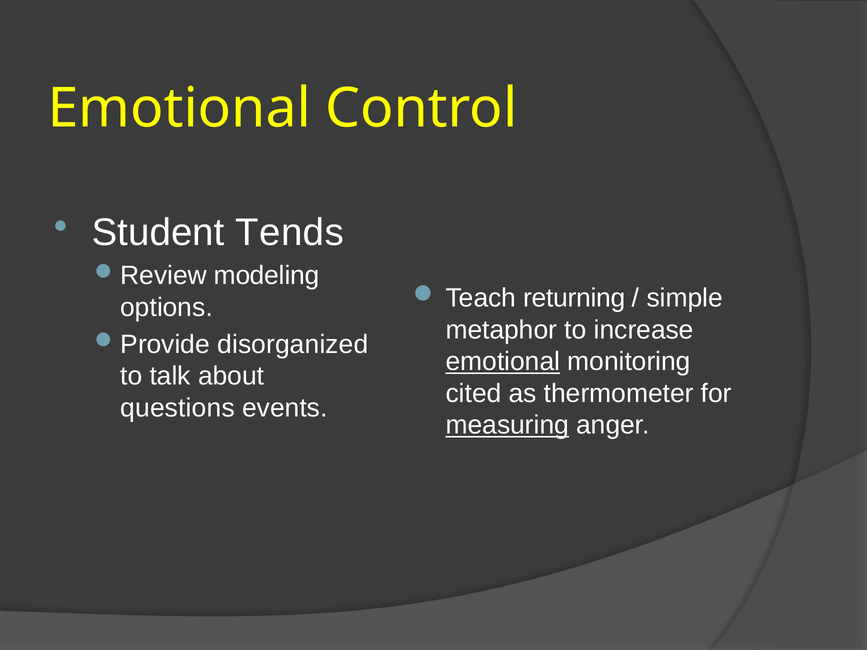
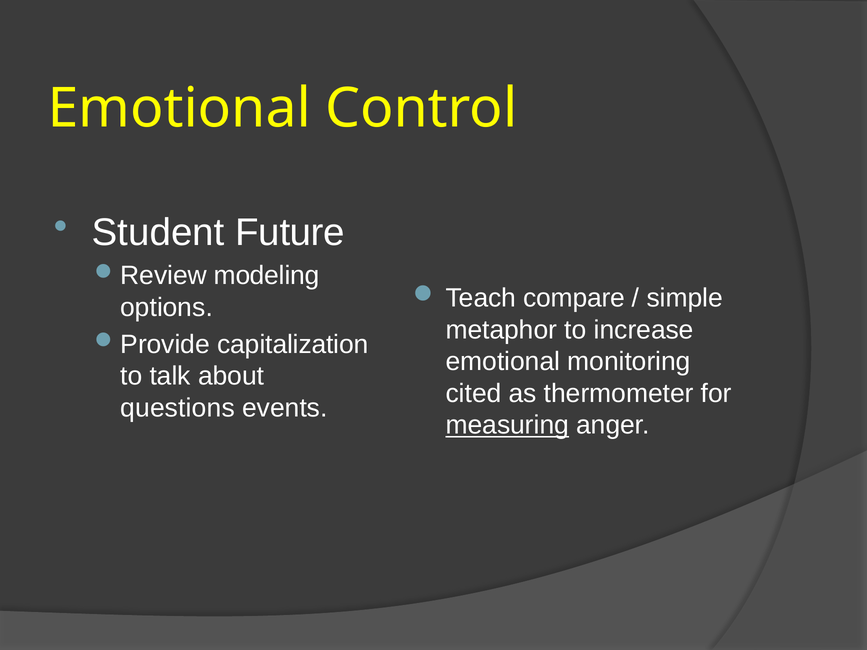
Tends: Tends -> Future
returning: returning -> compare
disorganized: disorganized -> capitalization
emotional at (503, 362) underline: present -> none
